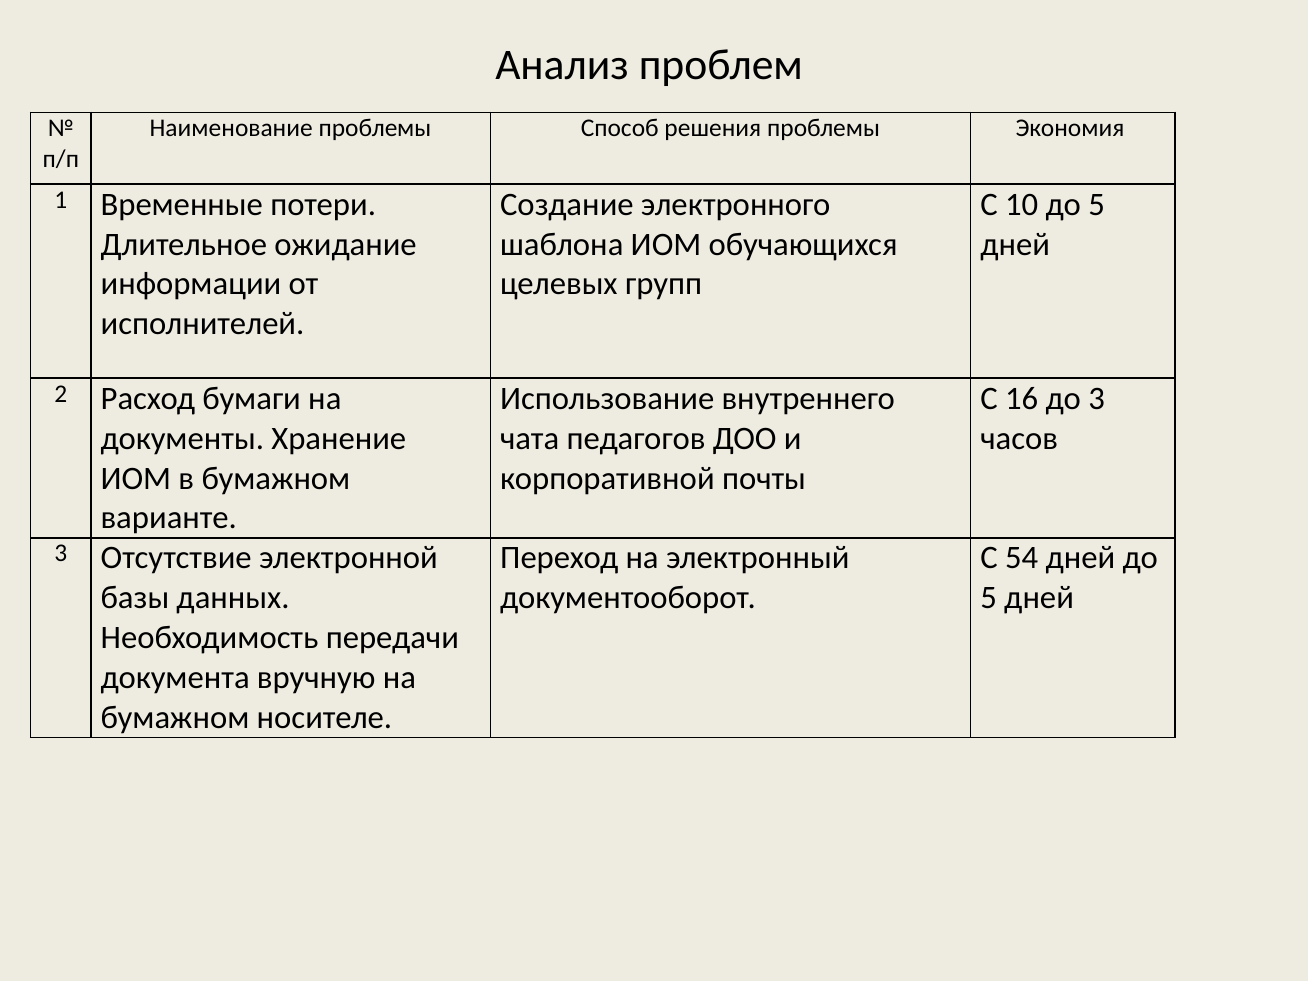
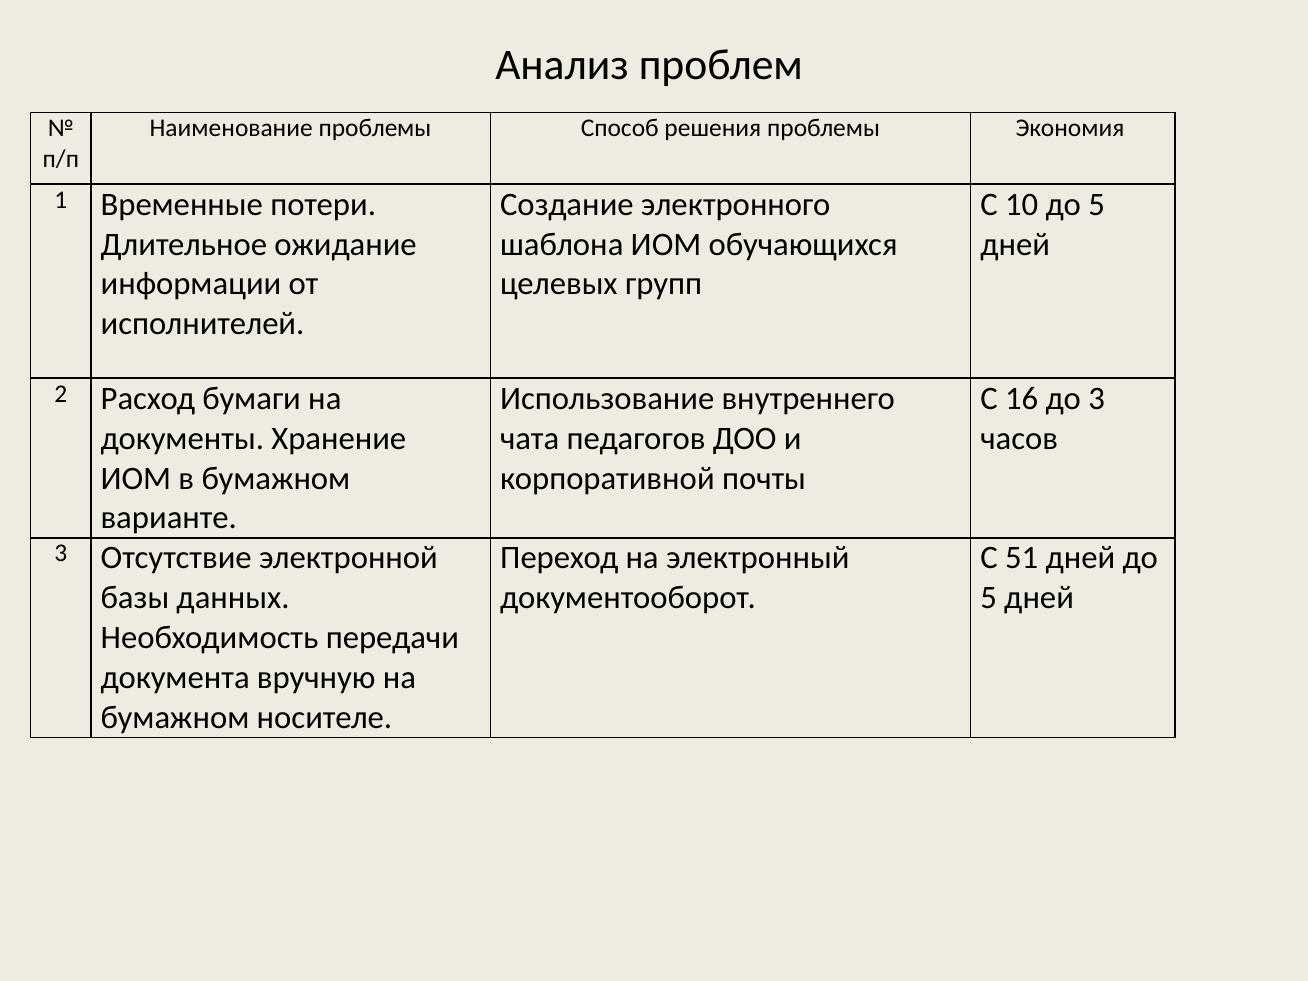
54: 54 -> 51
